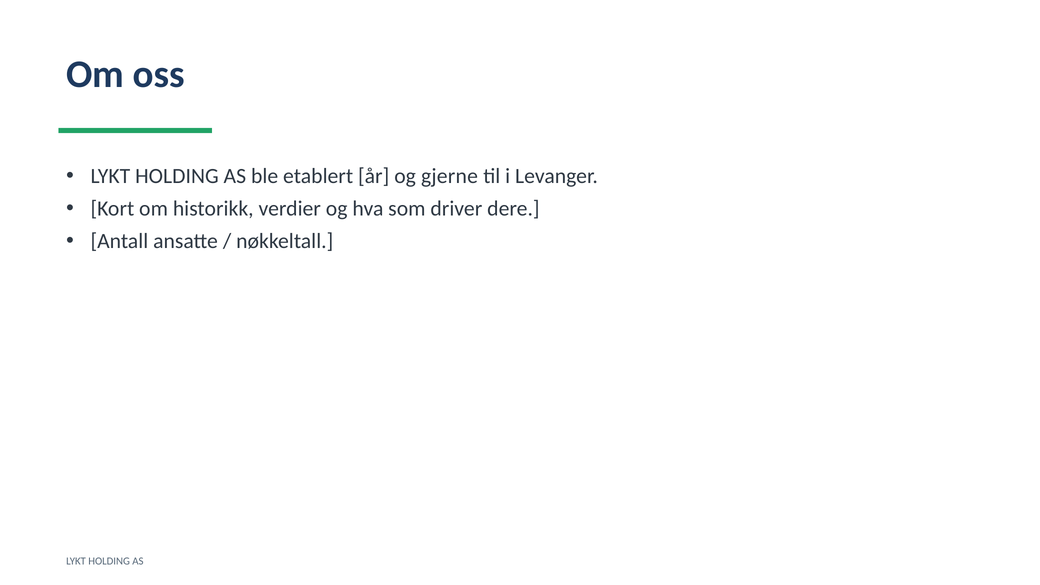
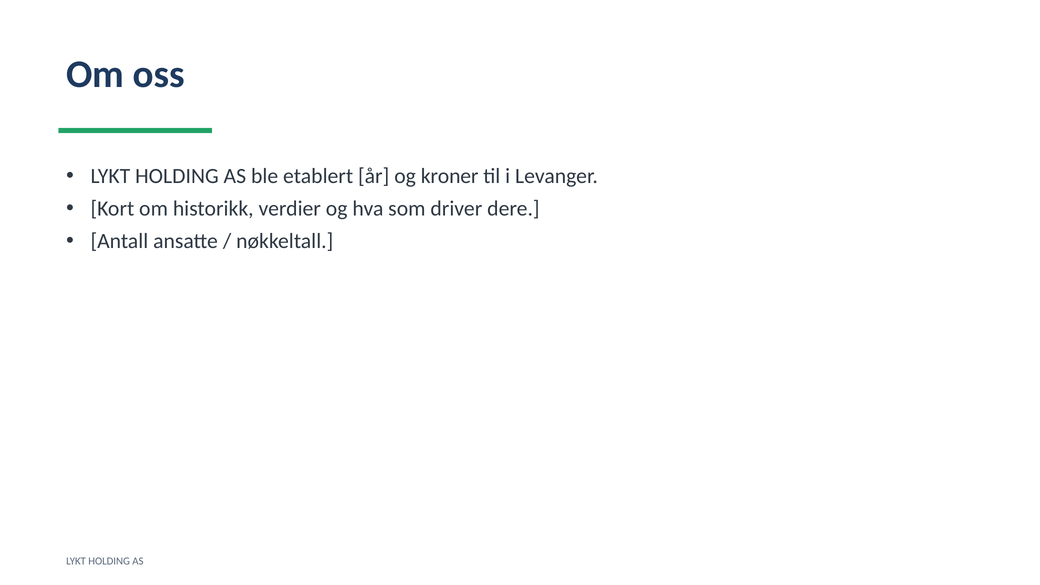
gjerne: gjerne -> kroner
